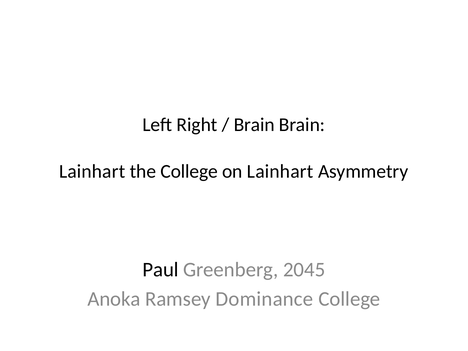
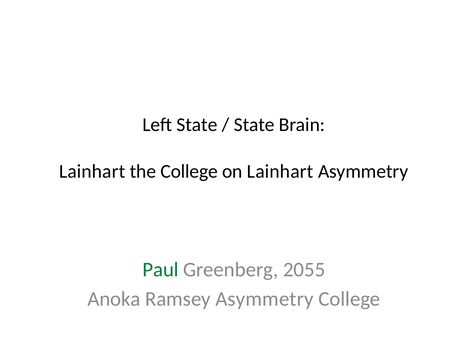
Left Right: Right -> State
Brain at (254, 125): Brain -> State
Paul colour: black -> green
2045: 2045 -> 2055
Ramsey Dominance: Dominance -> Asymmetry
